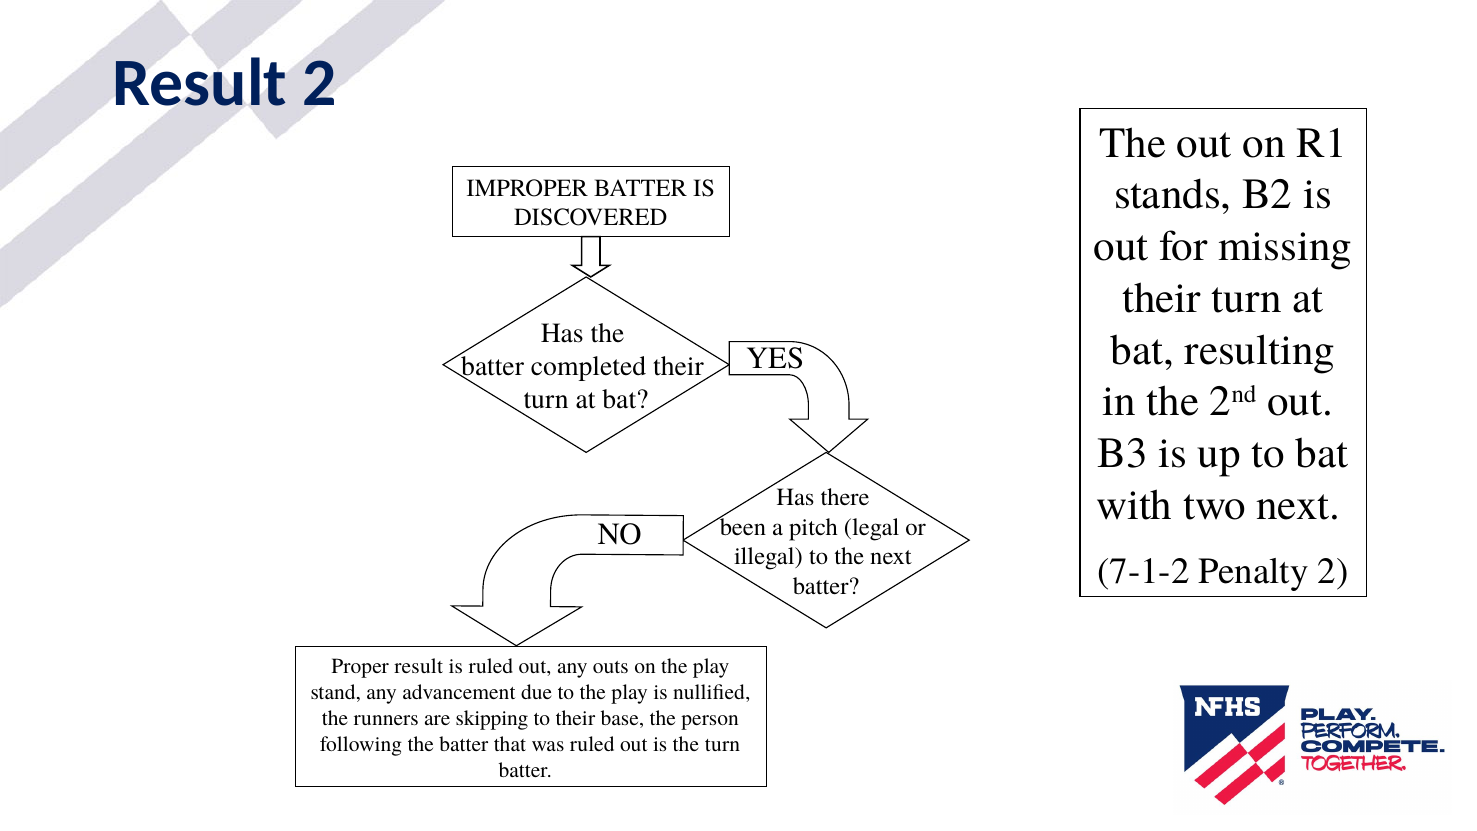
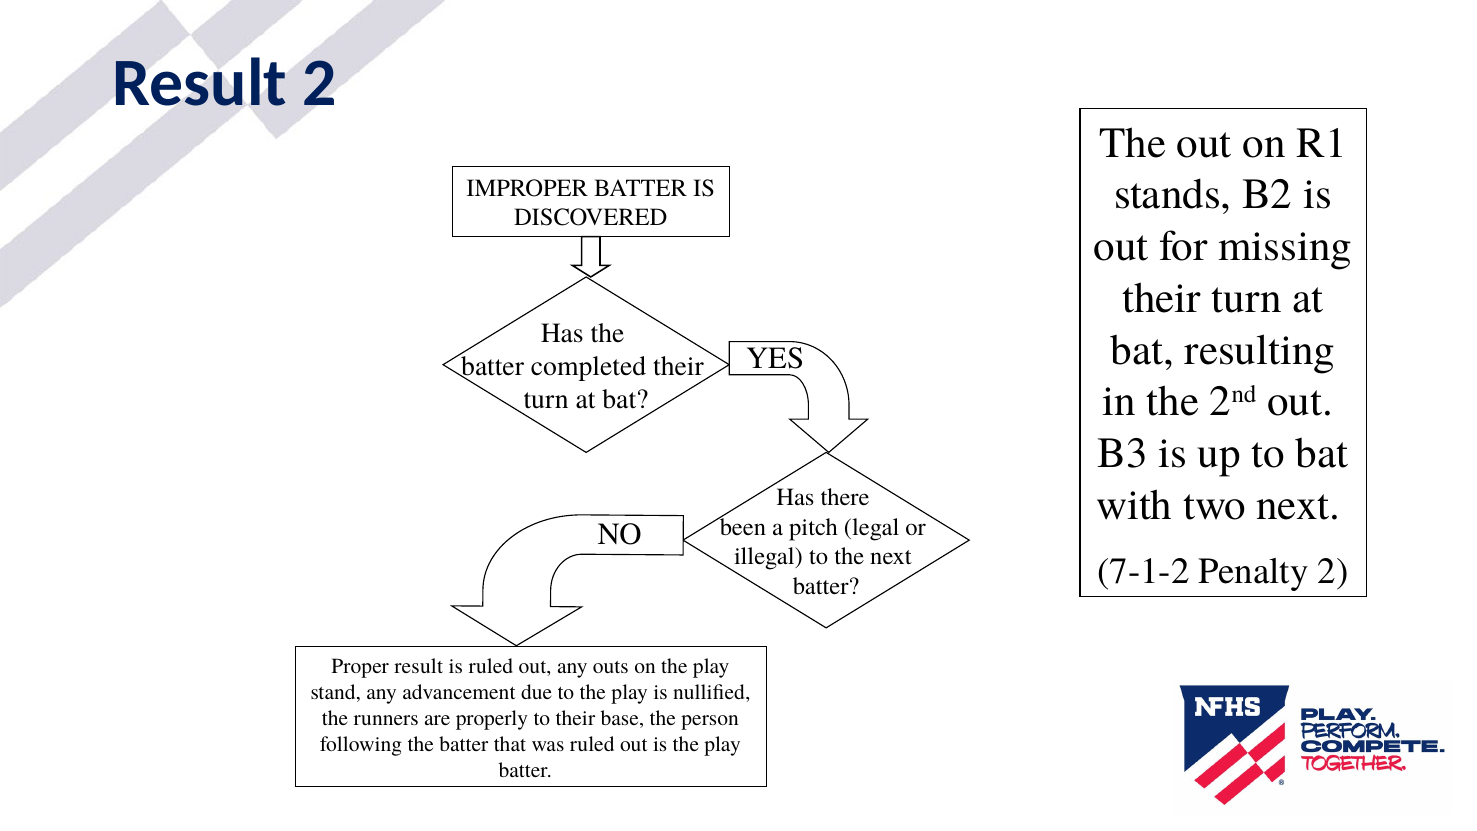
skipping: skipping -> properly
is the turn: turn -> play
